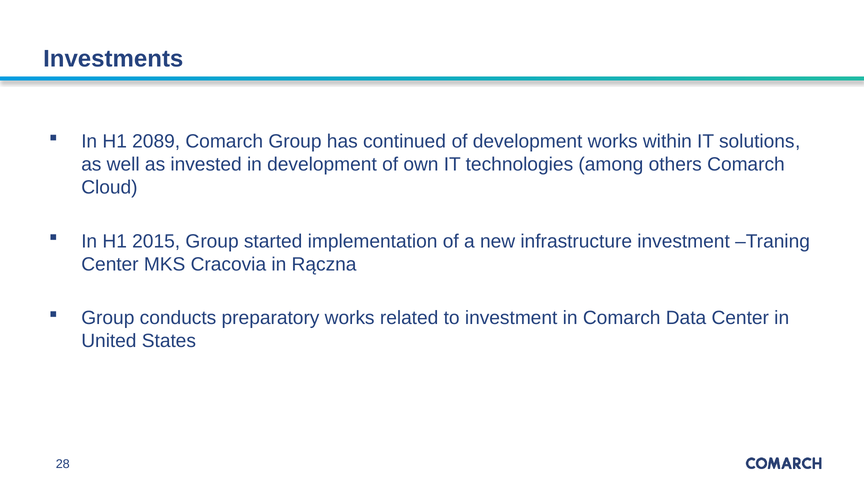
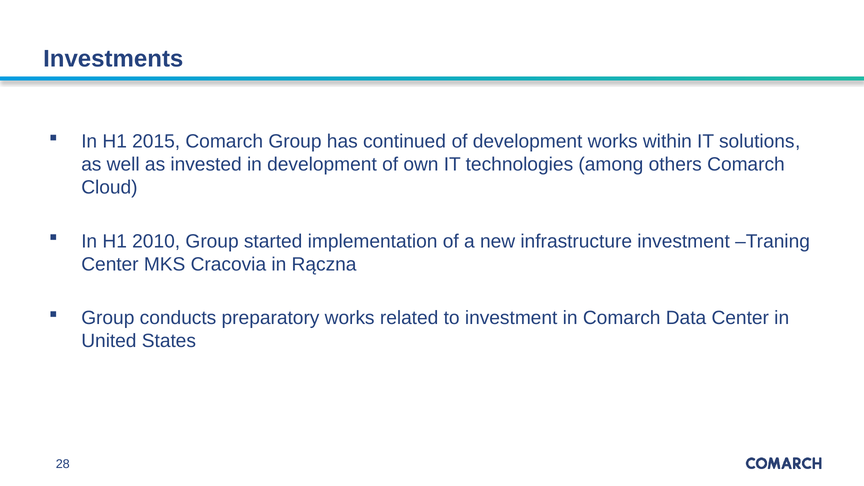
2089: 2089 -> 2015
2015: 2015 -> 2010
